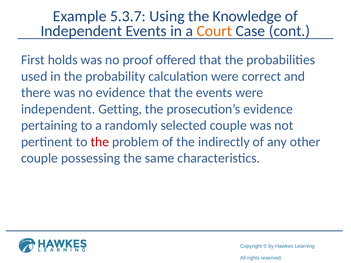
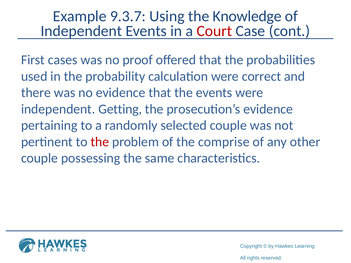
5.3.7: 5.3.7 -> 9.3.7
Court colour: orange -> red
holds: holds -> cases
indirectly: indirectly -> comprise
